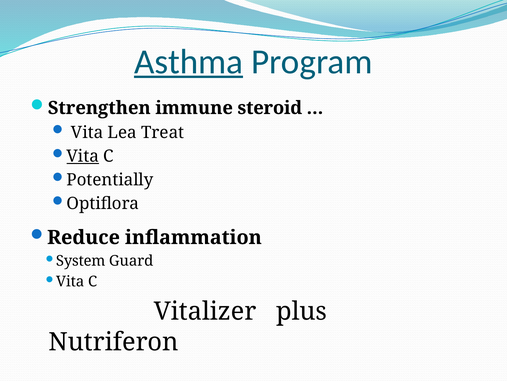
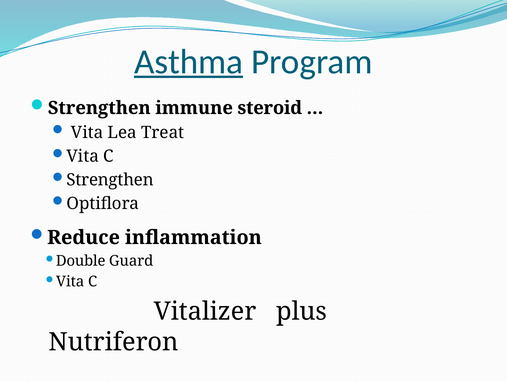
Vita at (83, 156) underline: present -> none
Potentially at (110, 179): Potentially -> Strengthen
System: System -> Double
